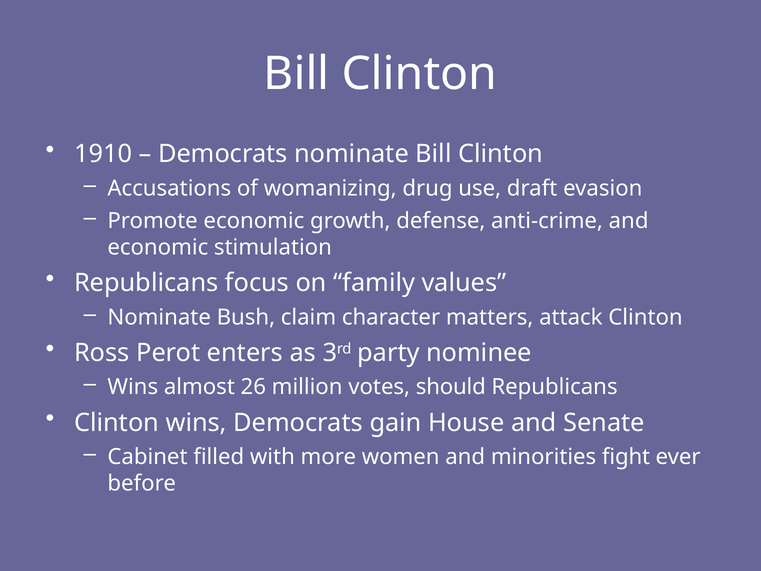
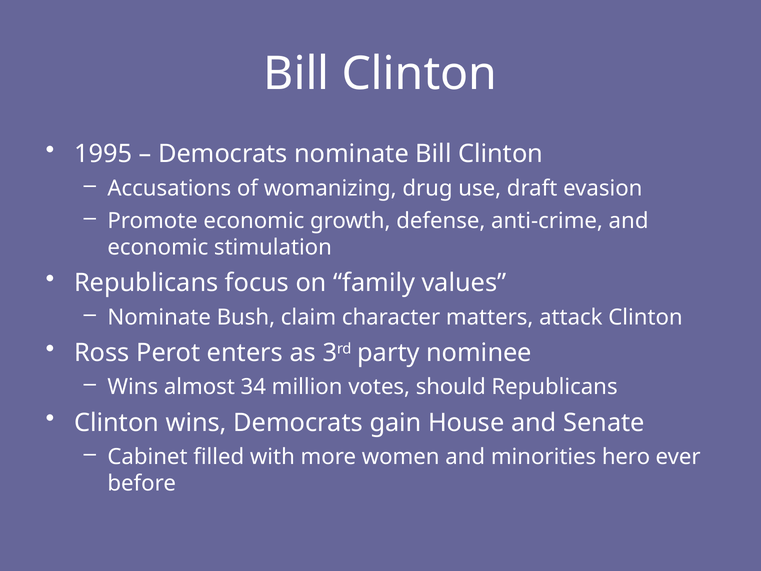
1910: 1910 -> 1995
26: 26 -> 34
fight: fight -> hero
